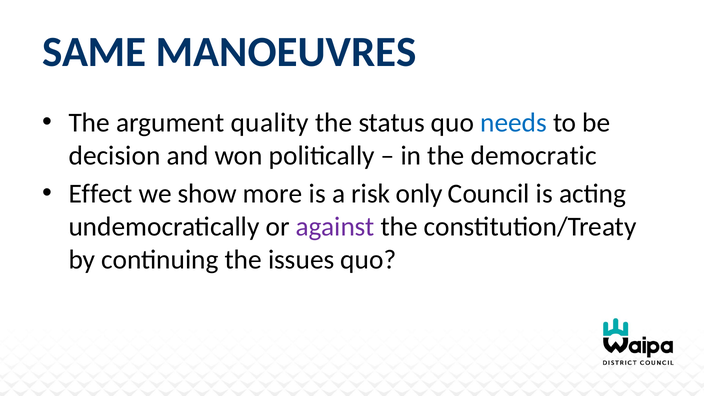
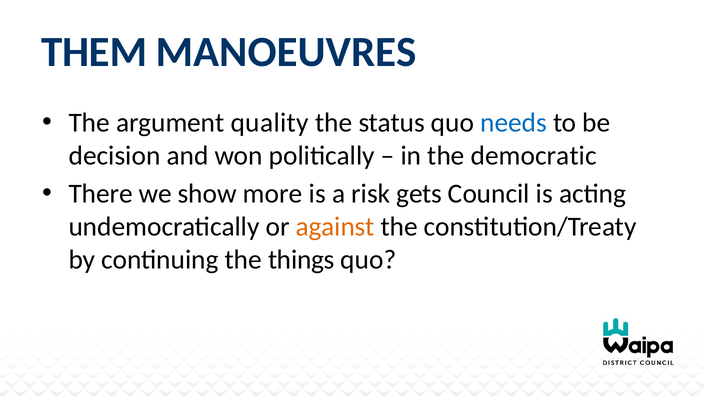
SAME: SAME -> THEM
Effect: Effect -> There
only: only -> gets
against colour: purple -> orange
issues: issues -> things
